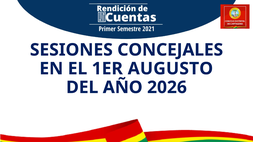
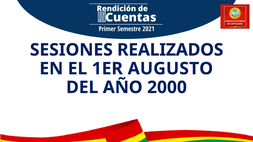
CONCEJALES: CONCEJALES -> REALIZADOS
2026: 2026 -> 2000
